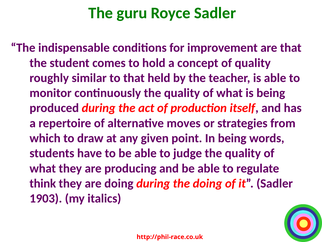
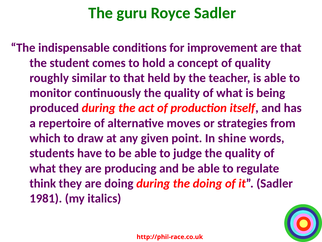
In being: being -> shine
1903: 1903 -> 1981
